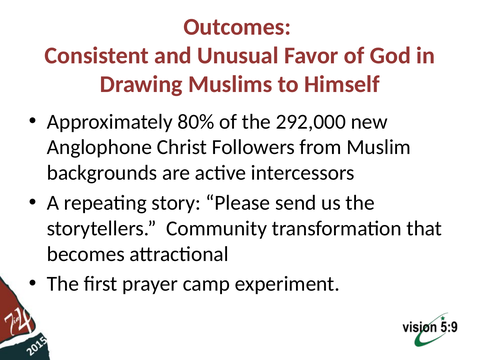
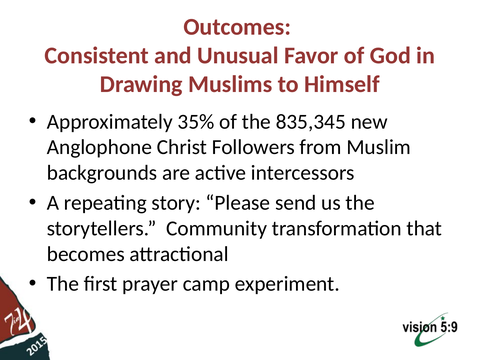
80%: 80% -> 35%
292,000: 292,000 -> 835,345
